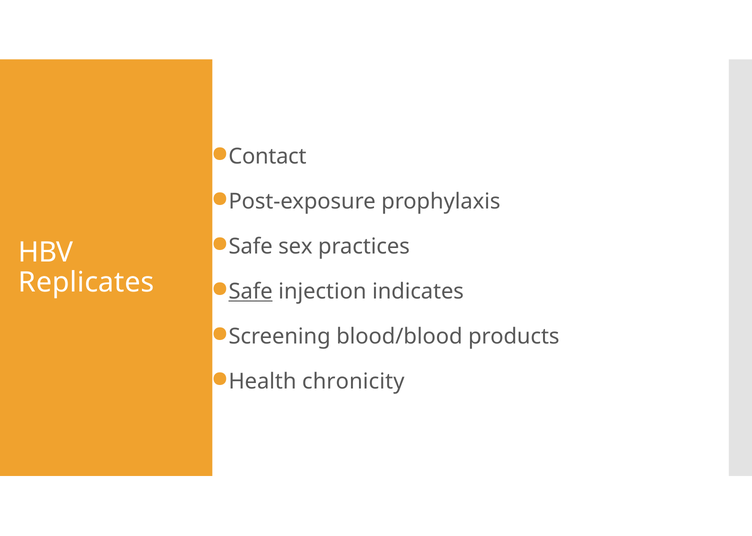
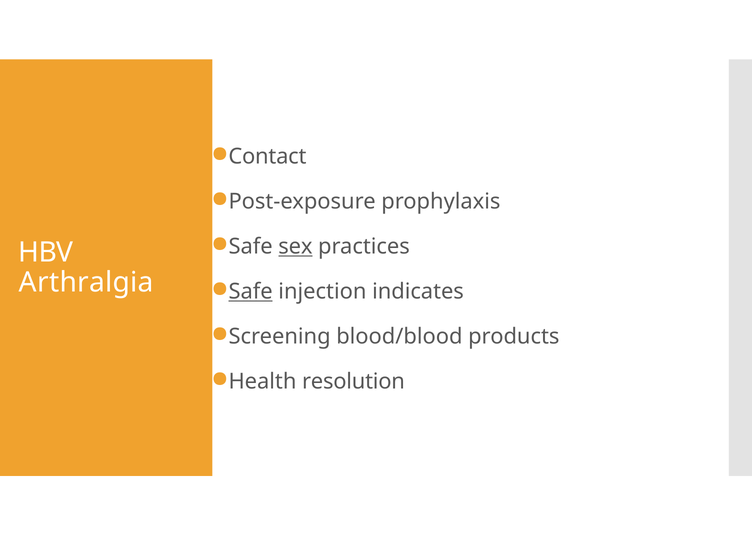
sex underline: none -> present
Replicates: Replicates -> Arthralgia
chronicity: chronicity -> resolution
